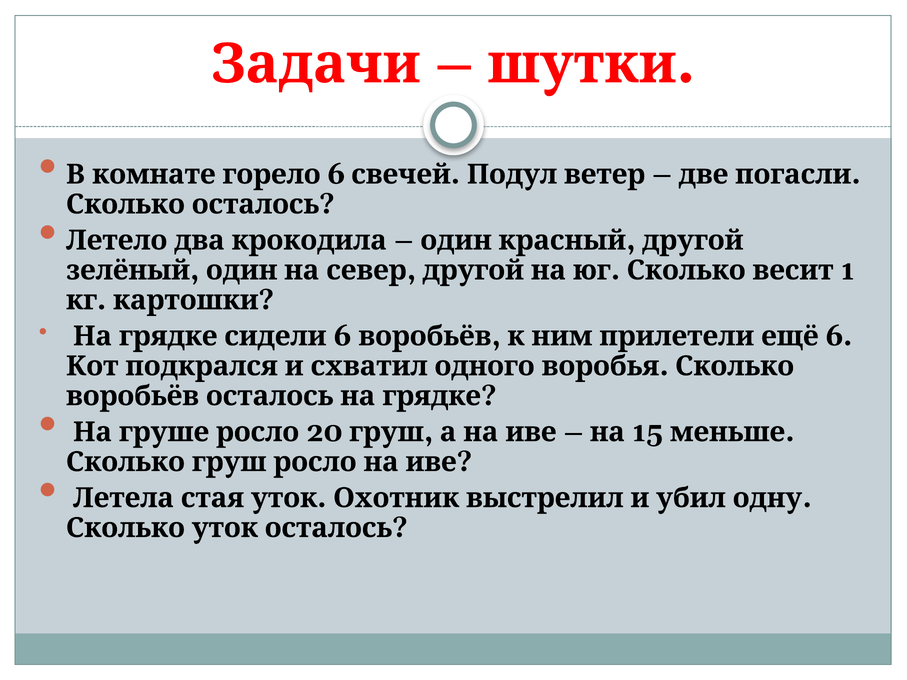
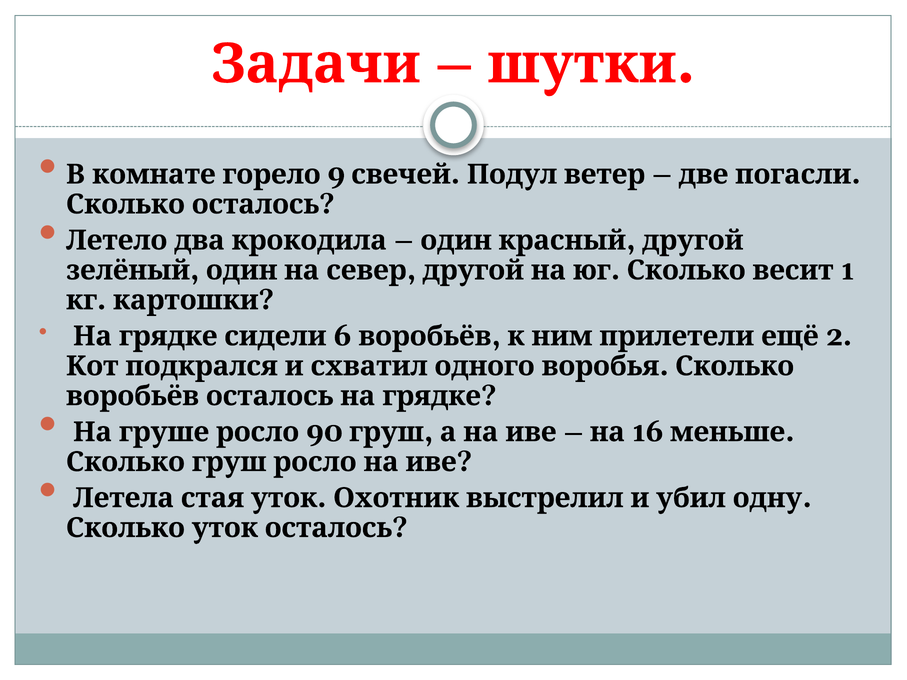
6 at (336, 175): 6 -> 9
6 at (839, 336): 6 -> 2
20: 20 -> 90
15: 15 -> 16
